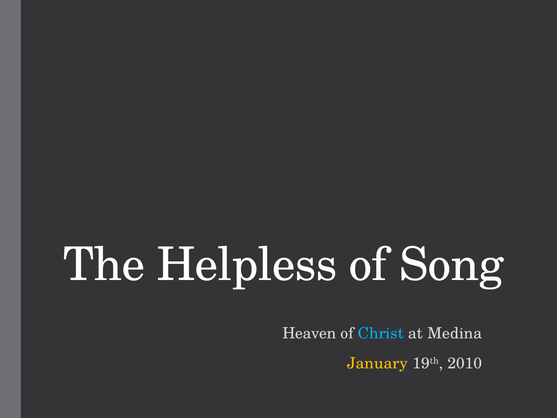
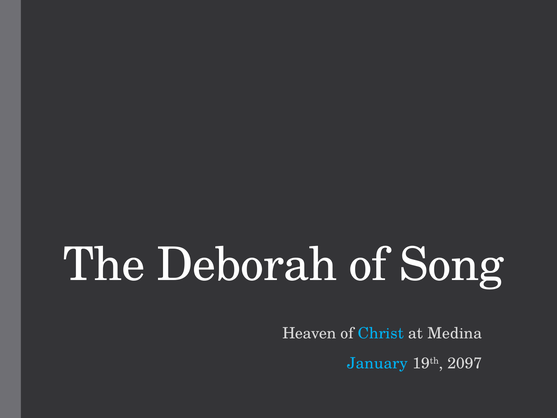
Helpless: Helpless -> Deborah
January colour: yellow -> light blue
2010: 2010 -> 2097
